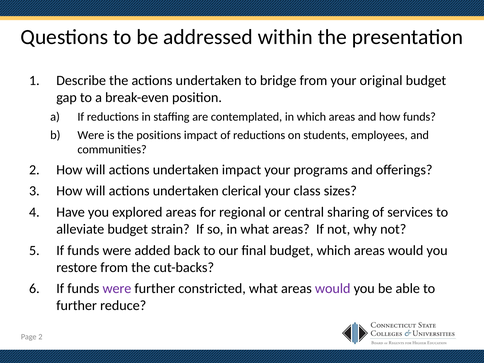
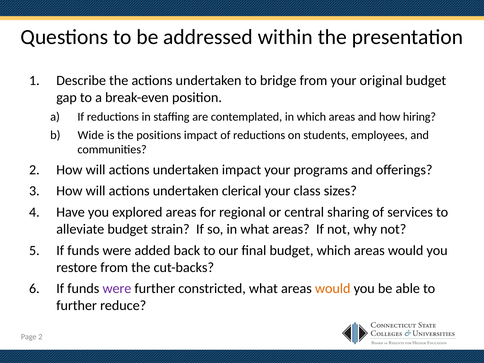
how funds: funds -> hiring
Were at (91, 135): Were -> Wide
would at (333, 289) colour: purple -> orange
